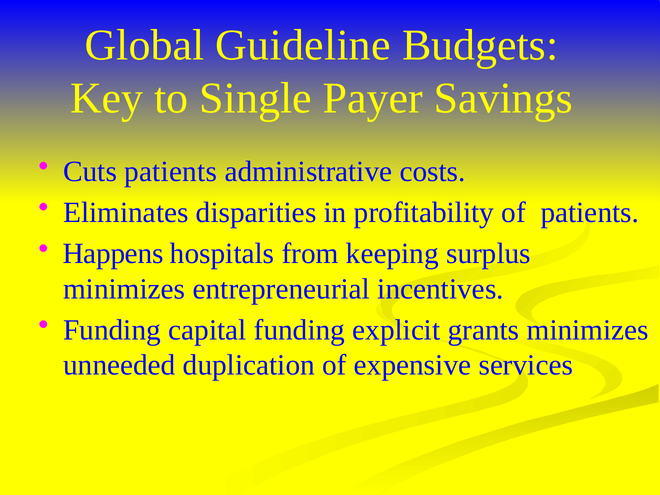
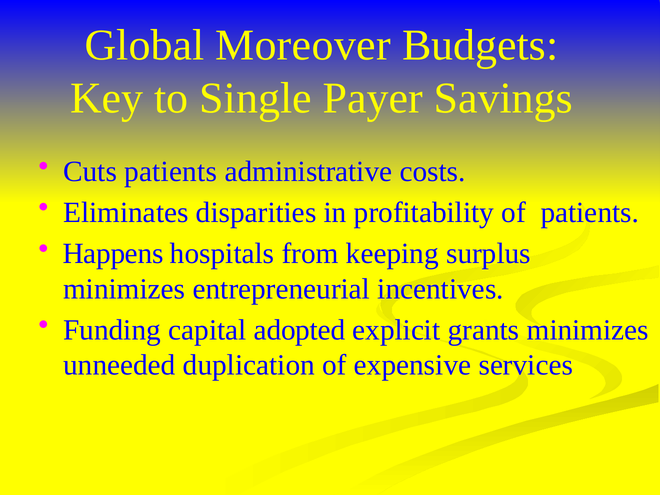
Guideline: Guideline -> Moreover
capital funding: funding -> adopted
